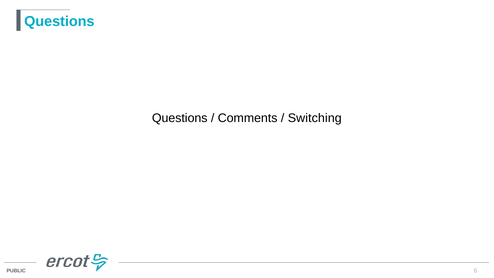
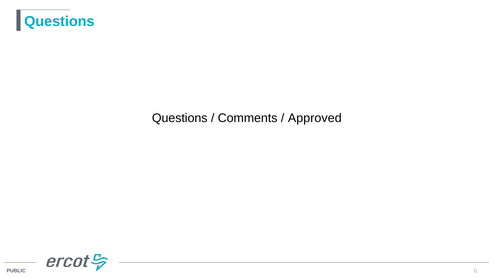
Switching: Switching -> Approved
